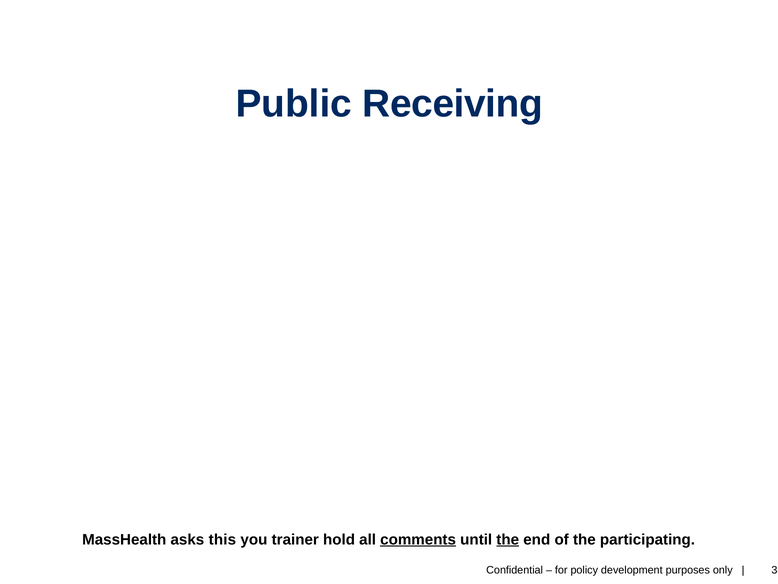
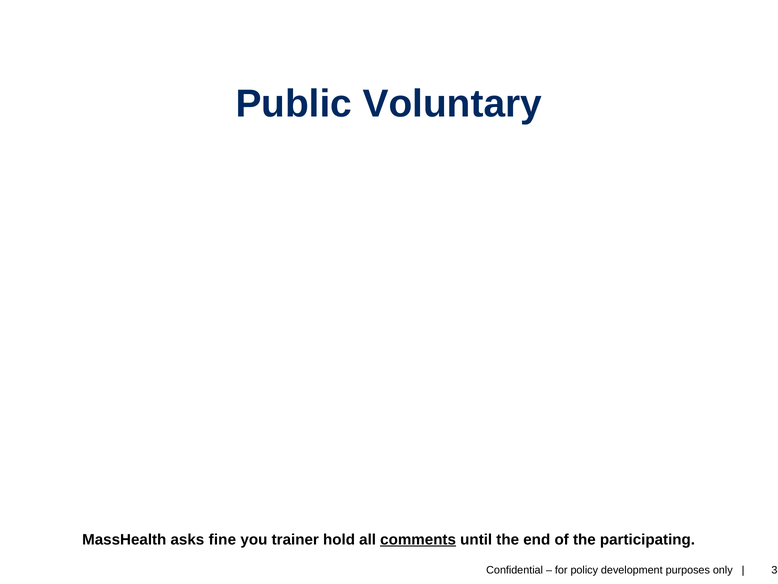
Receiving: Receiving -> Voluntary
this: this -> fine
the at (508, 539) underline: present -> none
